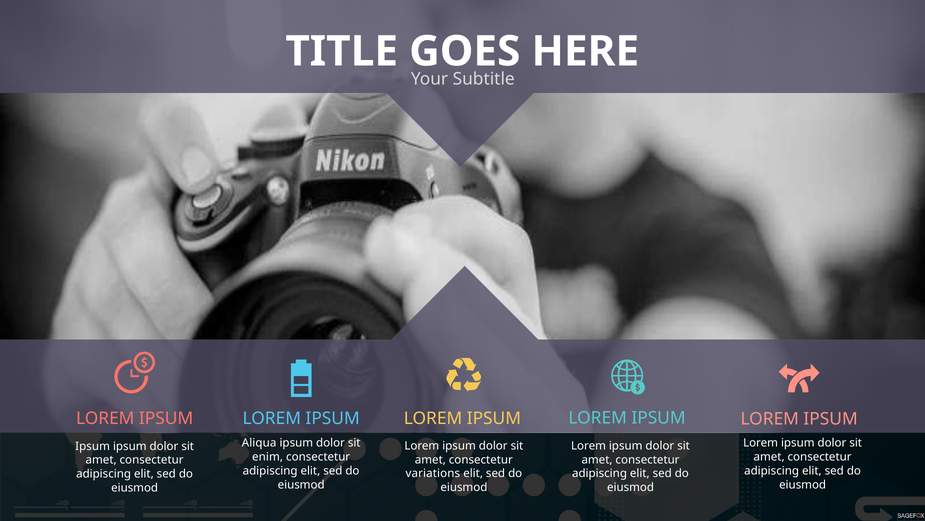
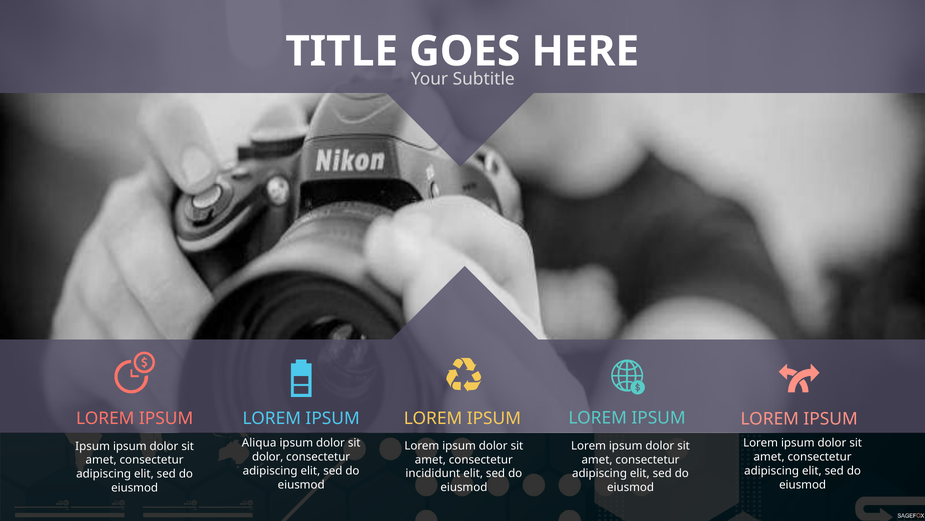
enim at (268, 456): enim -> dolor
variations: variations -> incididunt
